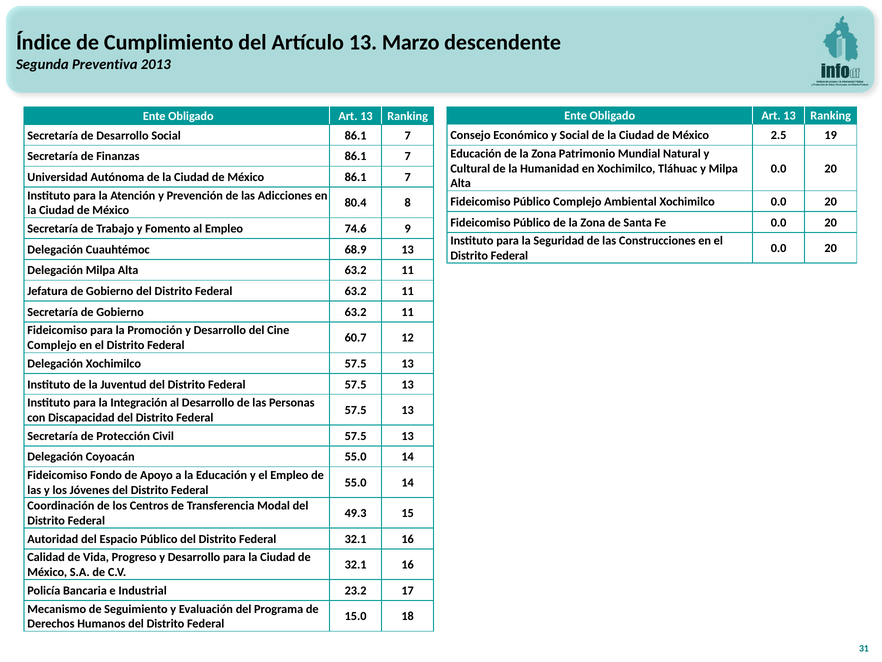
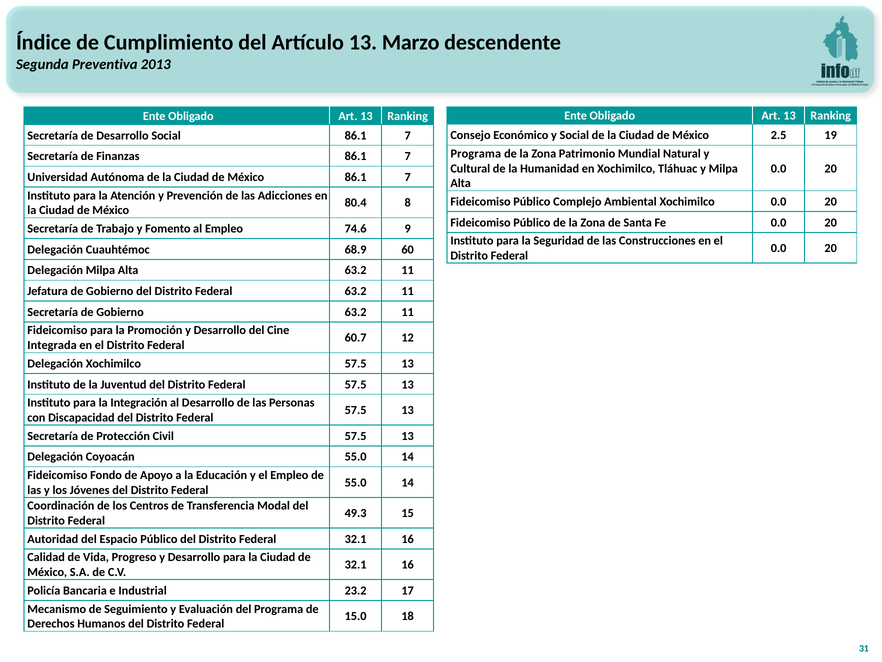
Educación at (476, 154): Educación -> Programa
68.9 13: 13 -> 60
Complejo at (52, 345): Complejo -> Integrada
